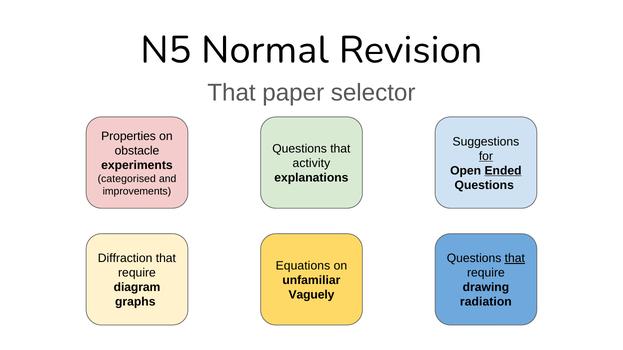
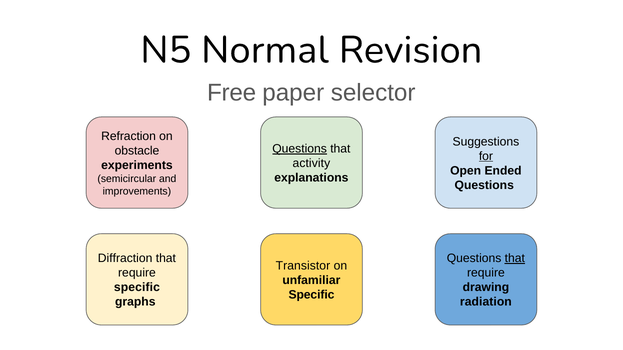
That at (231, 93): That -> Free
Properties: Properties -> Refraction
Questions at (300, 149) underline: none -> present
Ended underline: present -> none
categorised: categorised -> semicircular
Equations: Equations -> Transistor
diagram at (137, 288): diagram -> specific
Vaguely at (311, 295): Vaguely -> Specific
